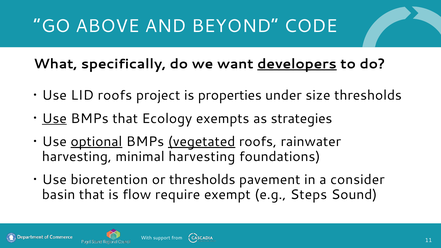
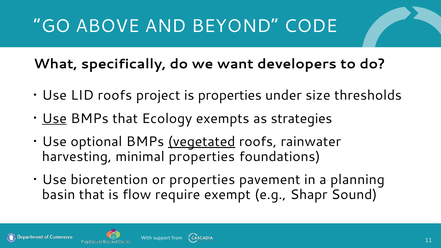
developers underline: present -> none
optional underline: present -> none
minimal harvesting: harvesting -> properties
or thresholds: thresholds -> properties
consider: consider -> planning
Steps: Steps -> Shapr
